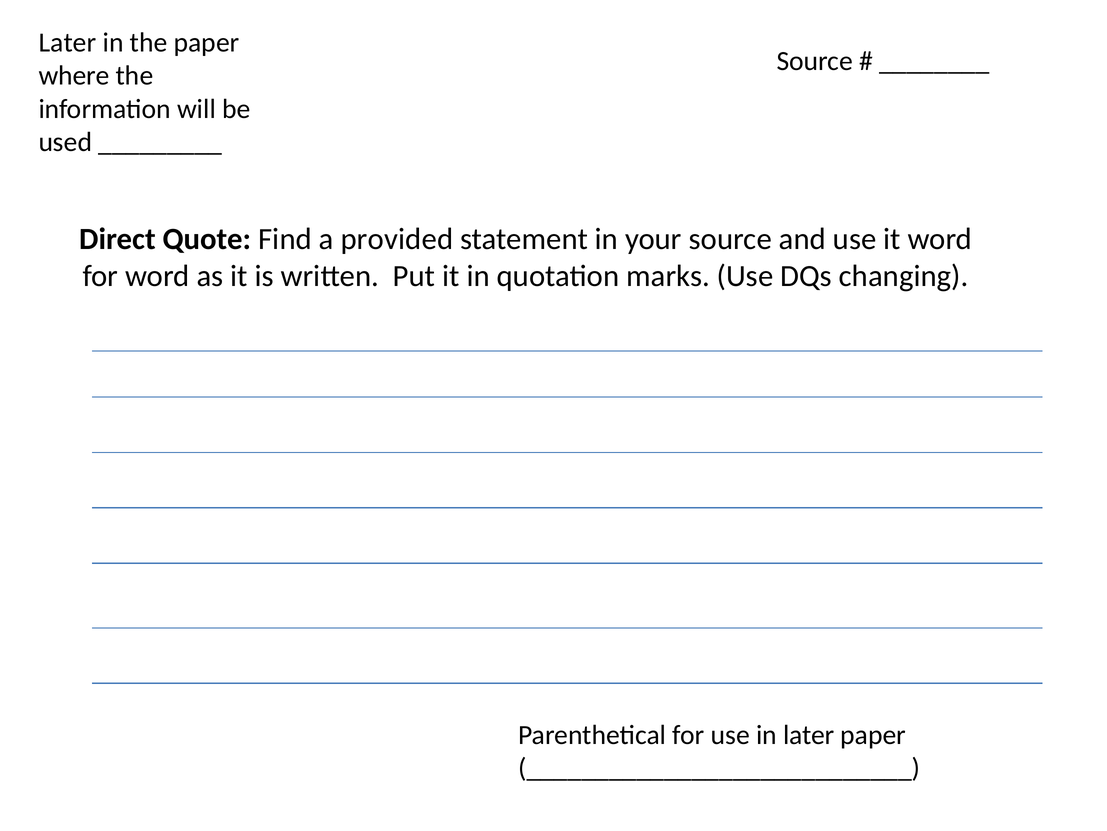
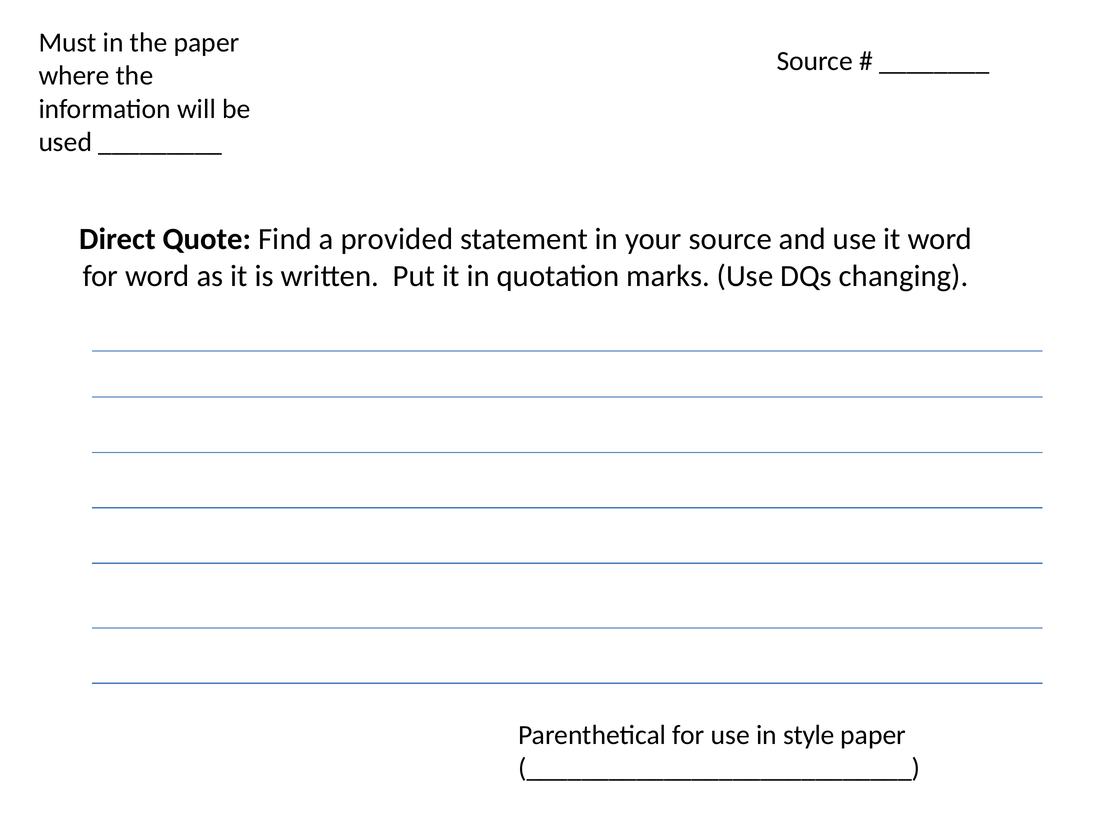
Later at (68, 42): Later -> Must
in later: later -> style
